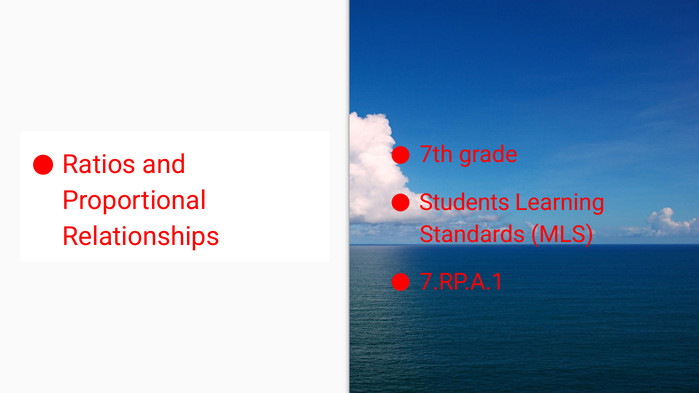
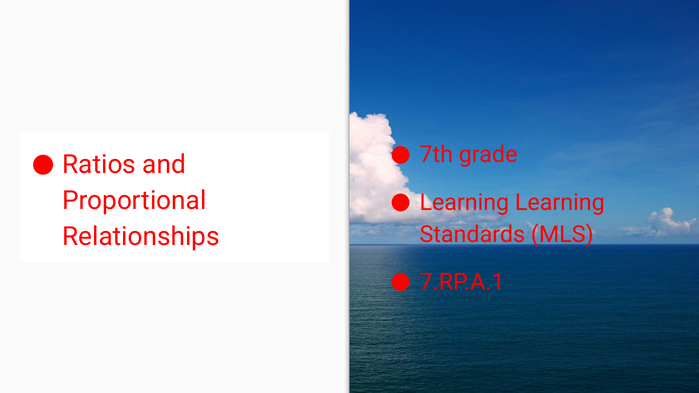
Students at (464, 202): Students -> Learning
